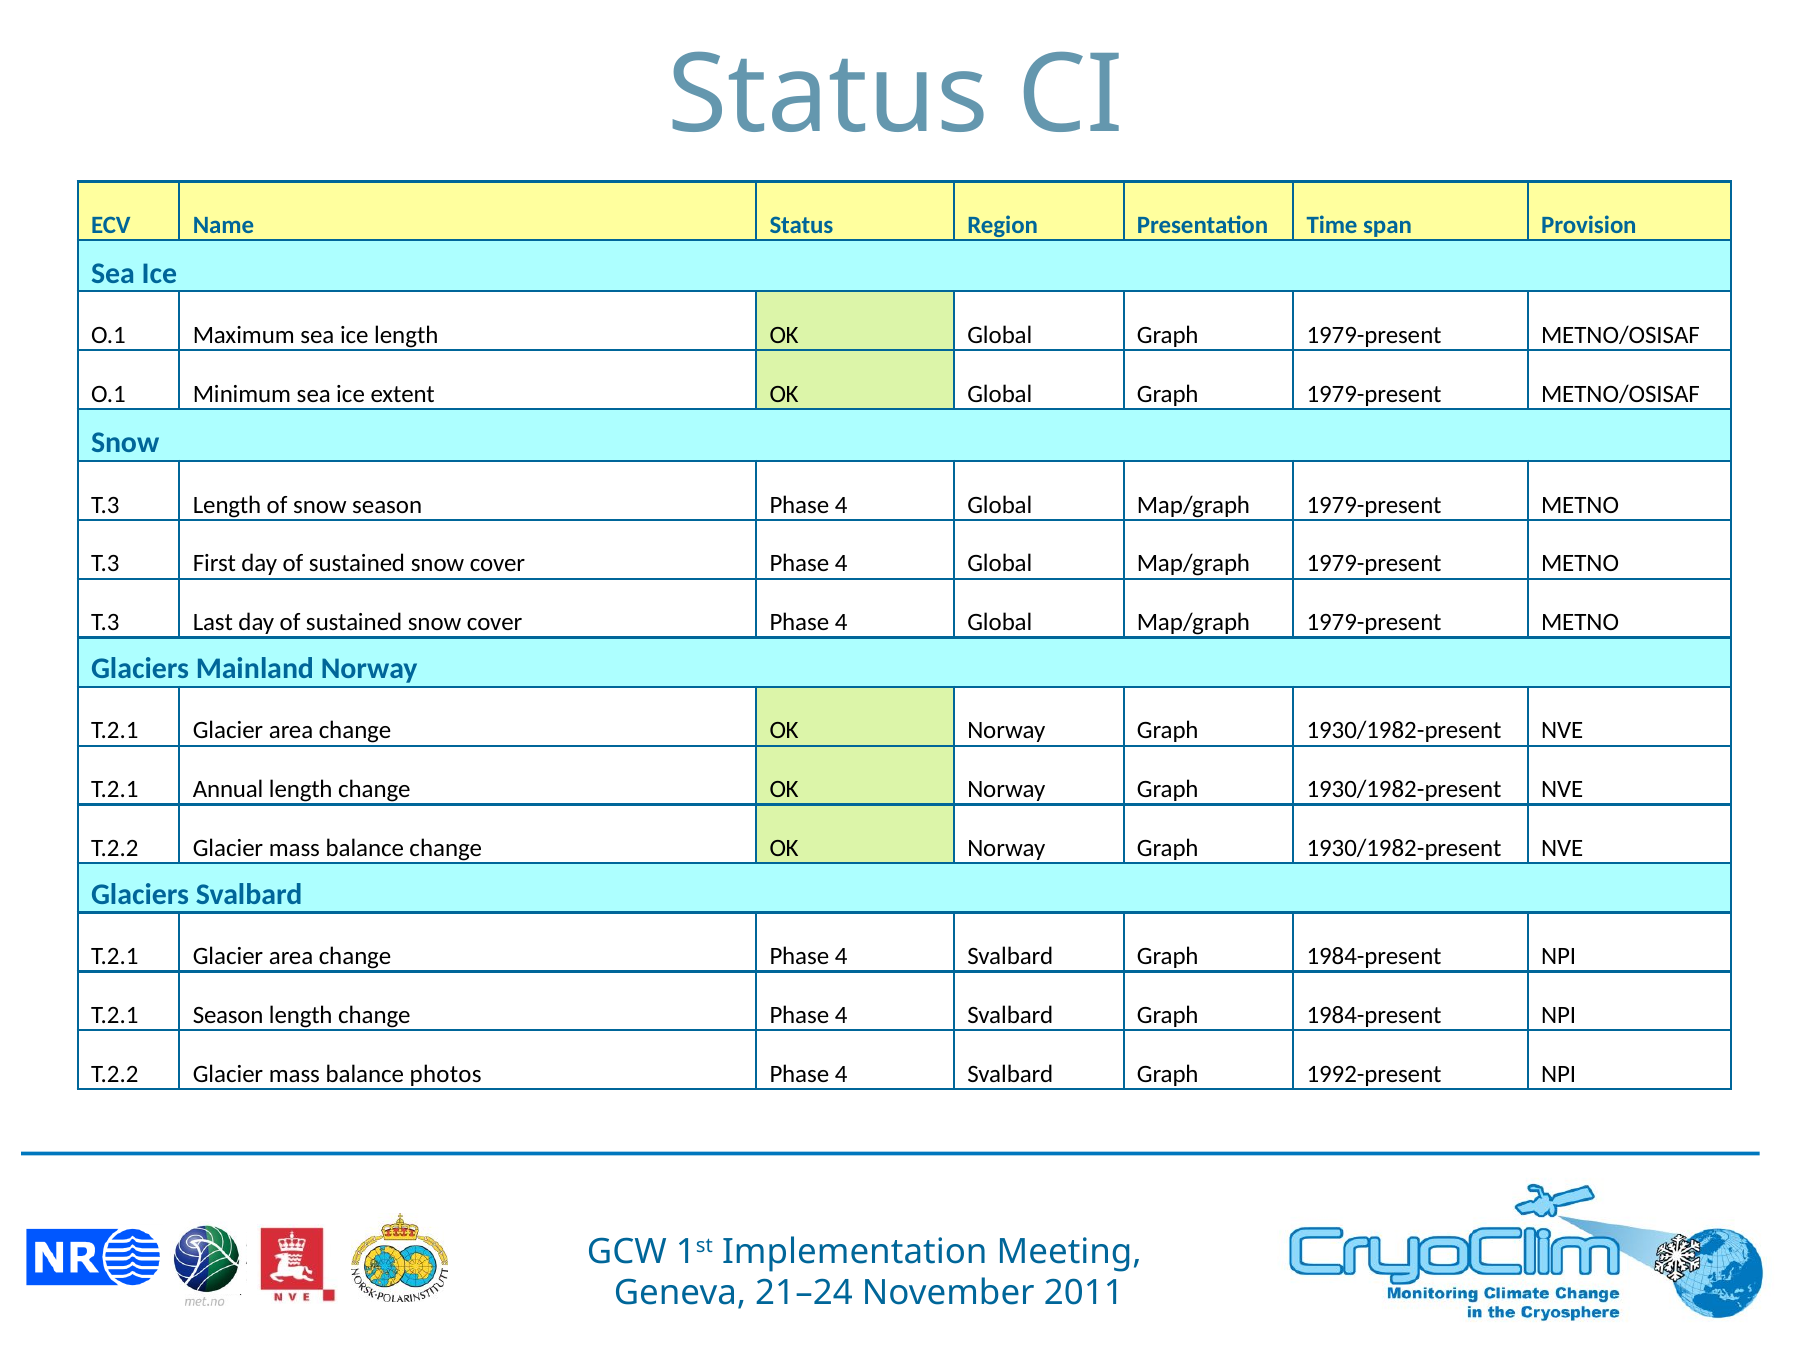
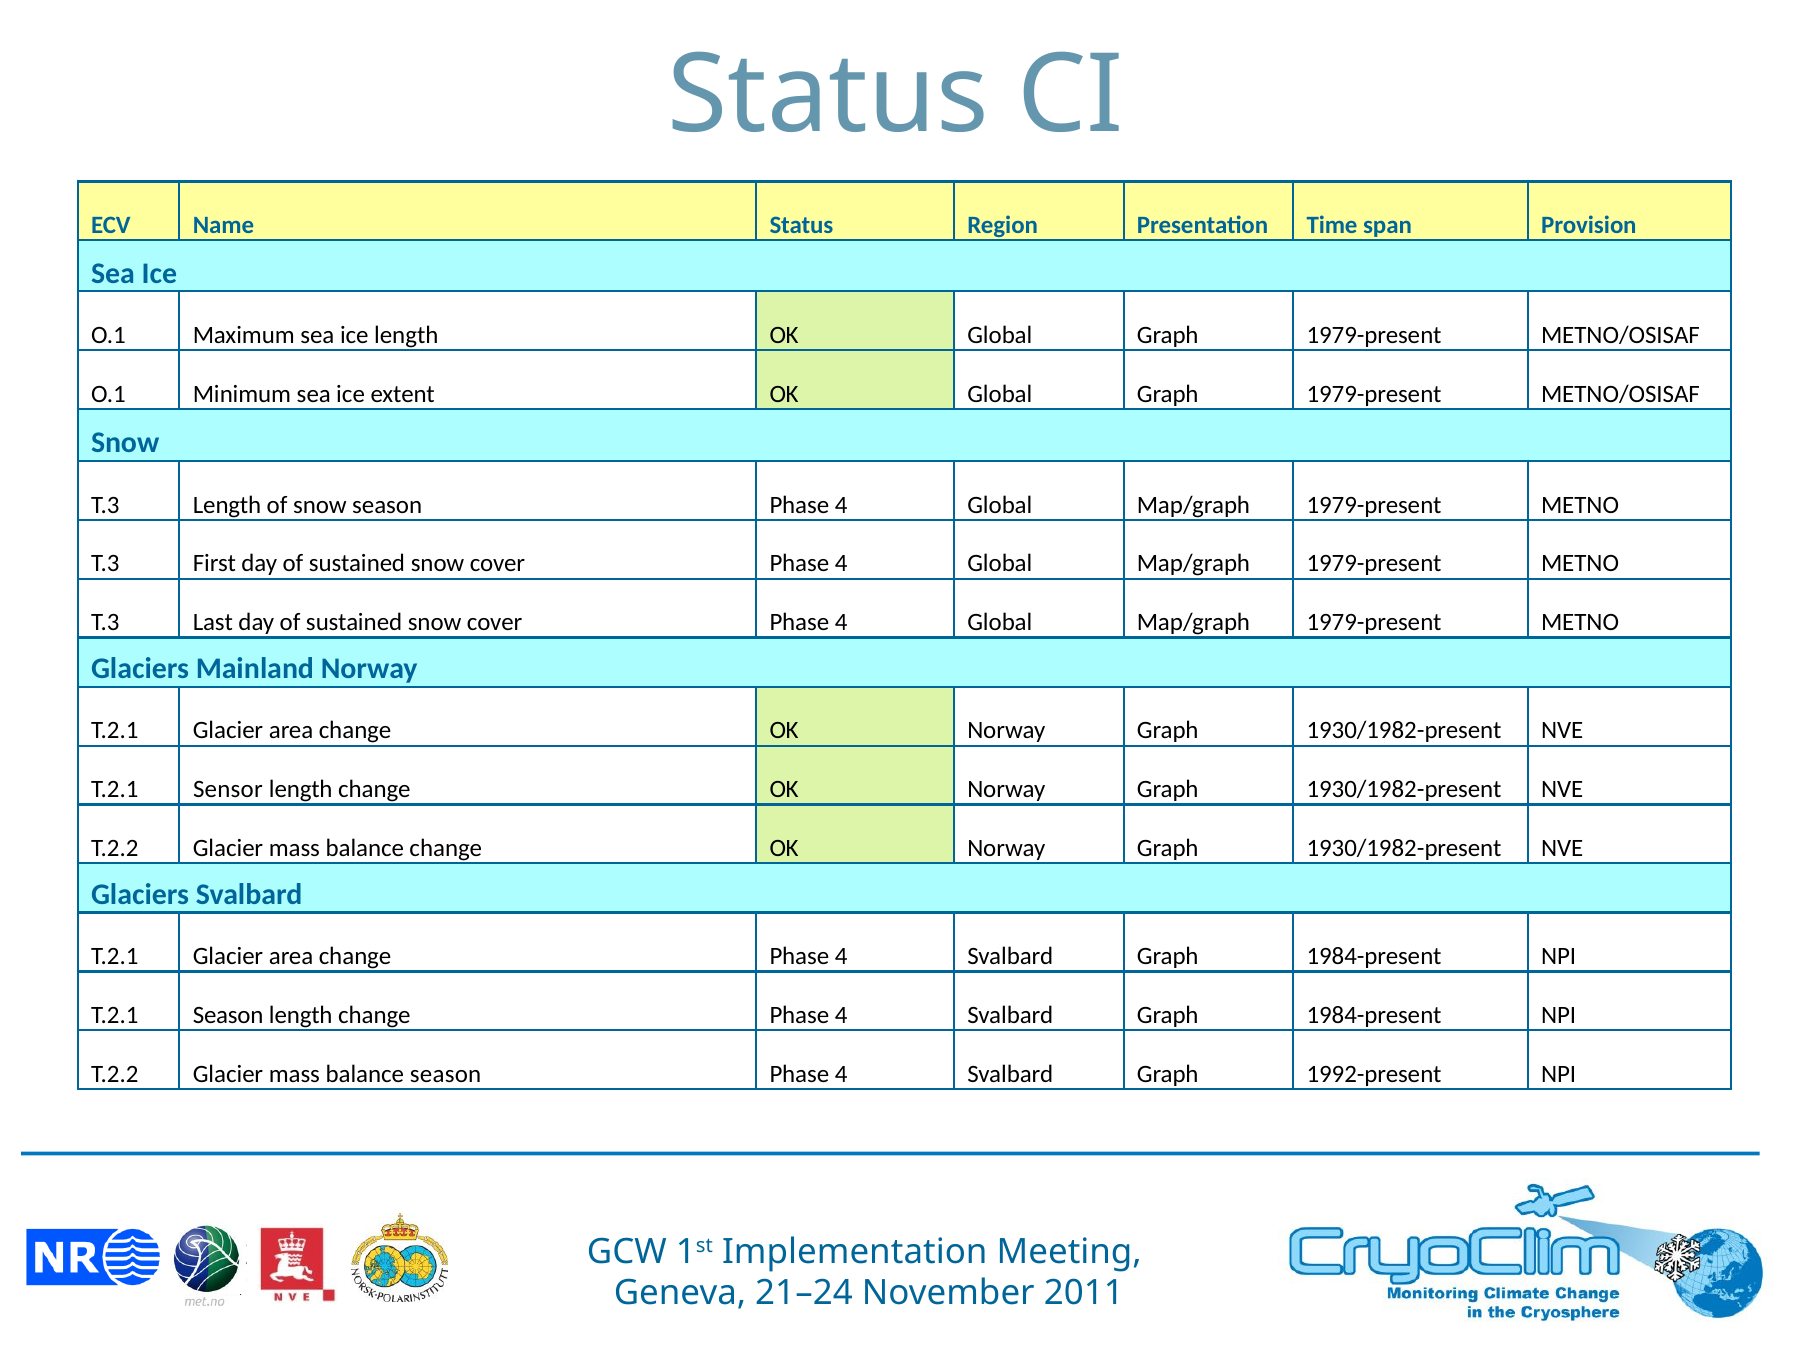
Annual: Annual -> Sensor
balance photos: photos -> season
